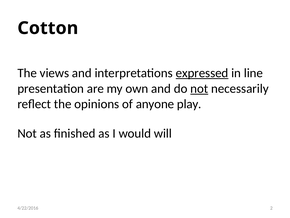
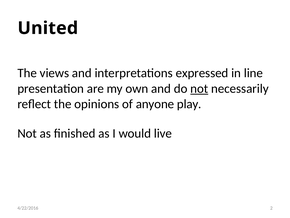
Cotton: Cotton -> United
expressed underline: present -> none
will: will -> live
